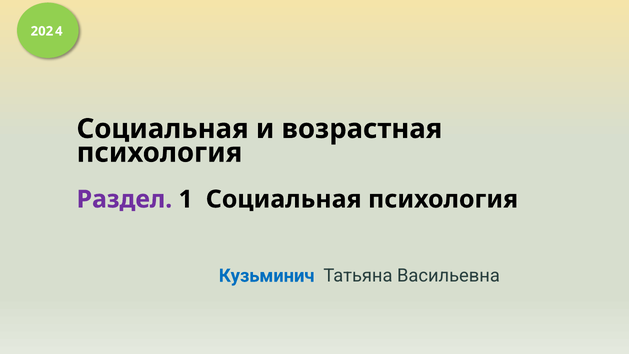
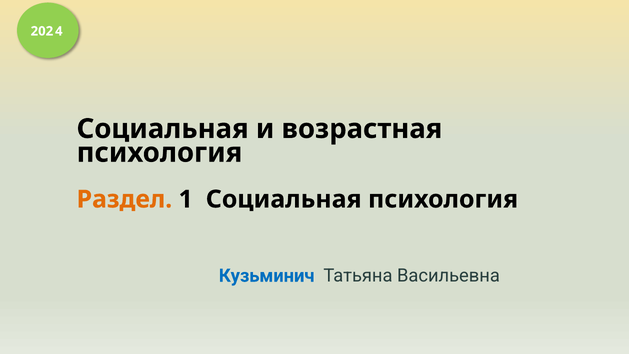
Раздел colour: purple -> orange
